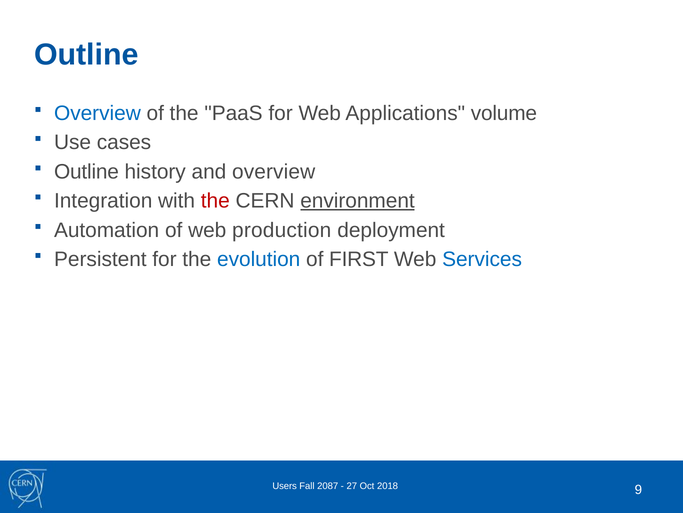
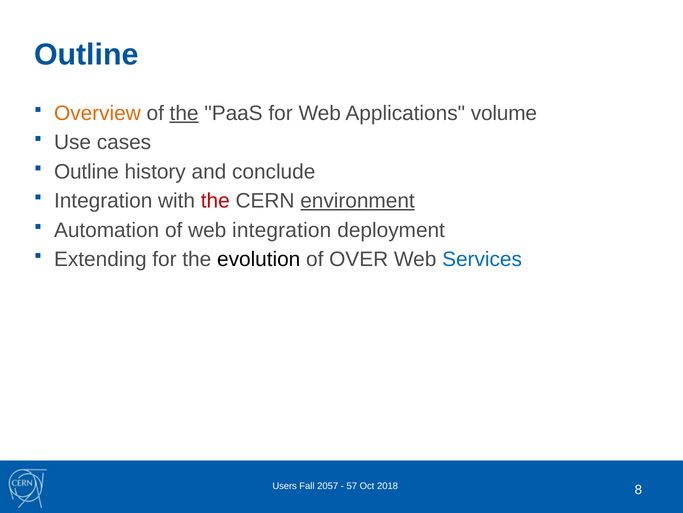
Overview at (97, 113) colour: blue -> orange
the at (184, 113) underline: none -> present
and overview: overview -> conclude
web production: production -> integration
Persistent: Persistent -> Extending
evolution colour: blue -> black
FIRST: FIRST -> OVER
2087: 2087 -> 2057
27: 27 -> 57
9: 9 -> 8
